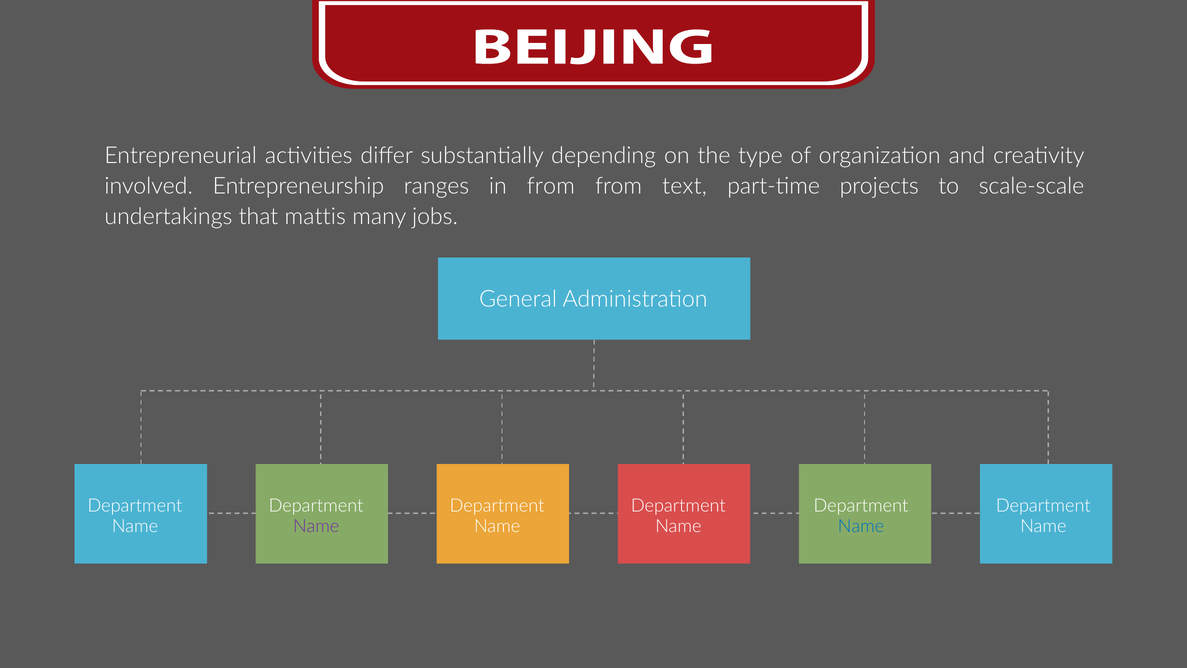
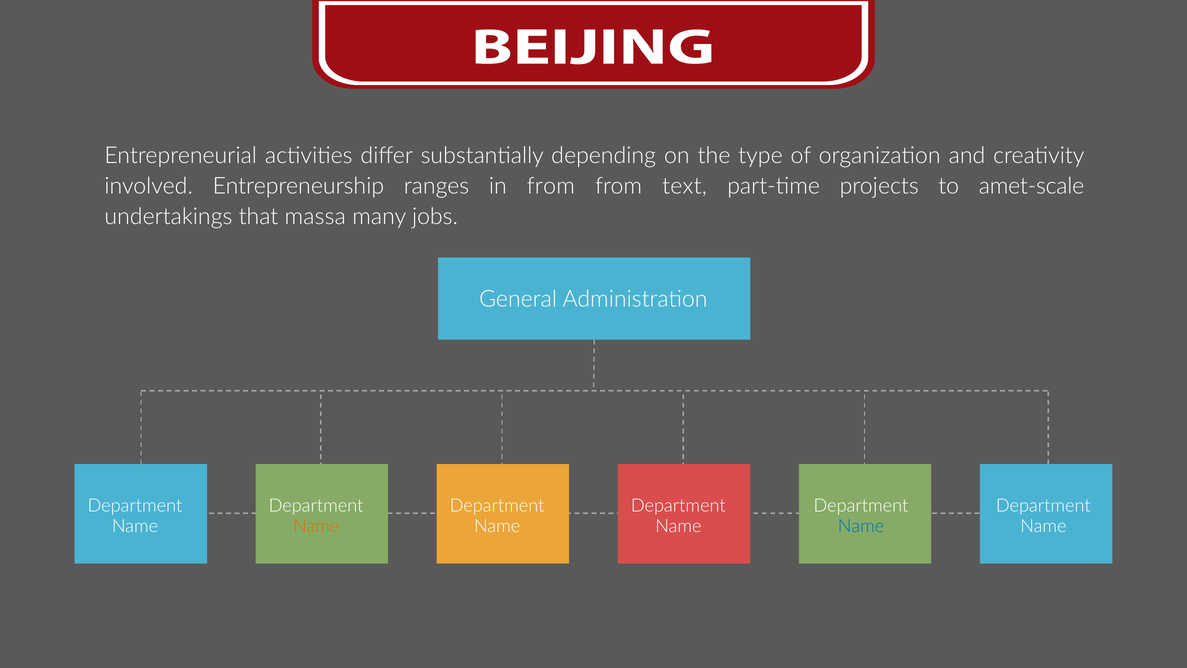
scale-scale: scale-scale -> amet-scale
mattis: mattis -> massa
Name at (316, 526) colour: purple -> orange
